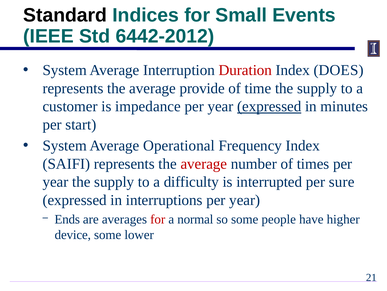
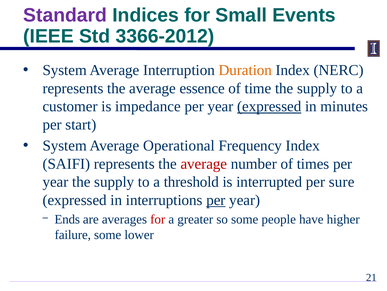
Standard colour: black -> purple
6442-2012: 6442-2012 -> 3366-2012
Duration colour: red -> orange
DOES: DOES -> NERC
provide: provide -> essence
difficulty: difficulty -> threshold
per at (216, 200) underline: none -> present
normal: normal -> greater
device: device -> failure
